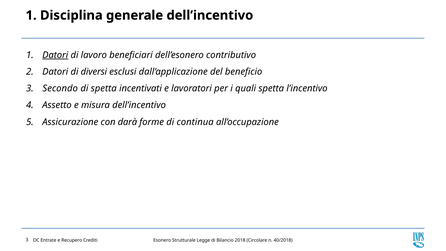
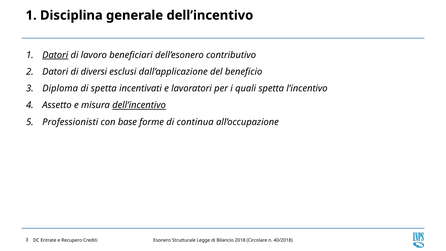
Secondo: Secondo -> Diploma
dell’incentivo at (139, 105) underline: none -> present
Assicurazione: Assicurazione -> Professionisti
darà: darà -> base
